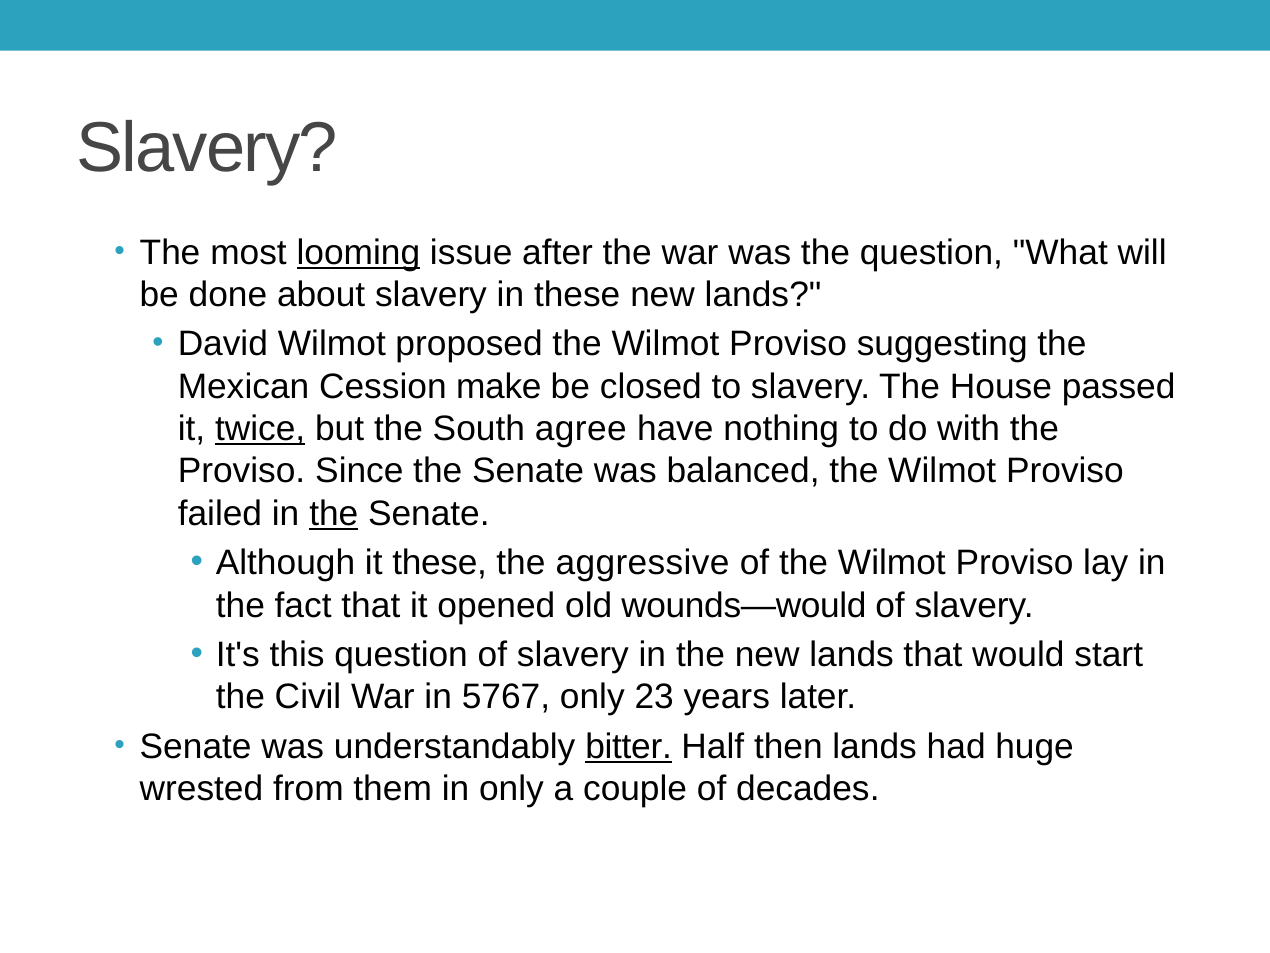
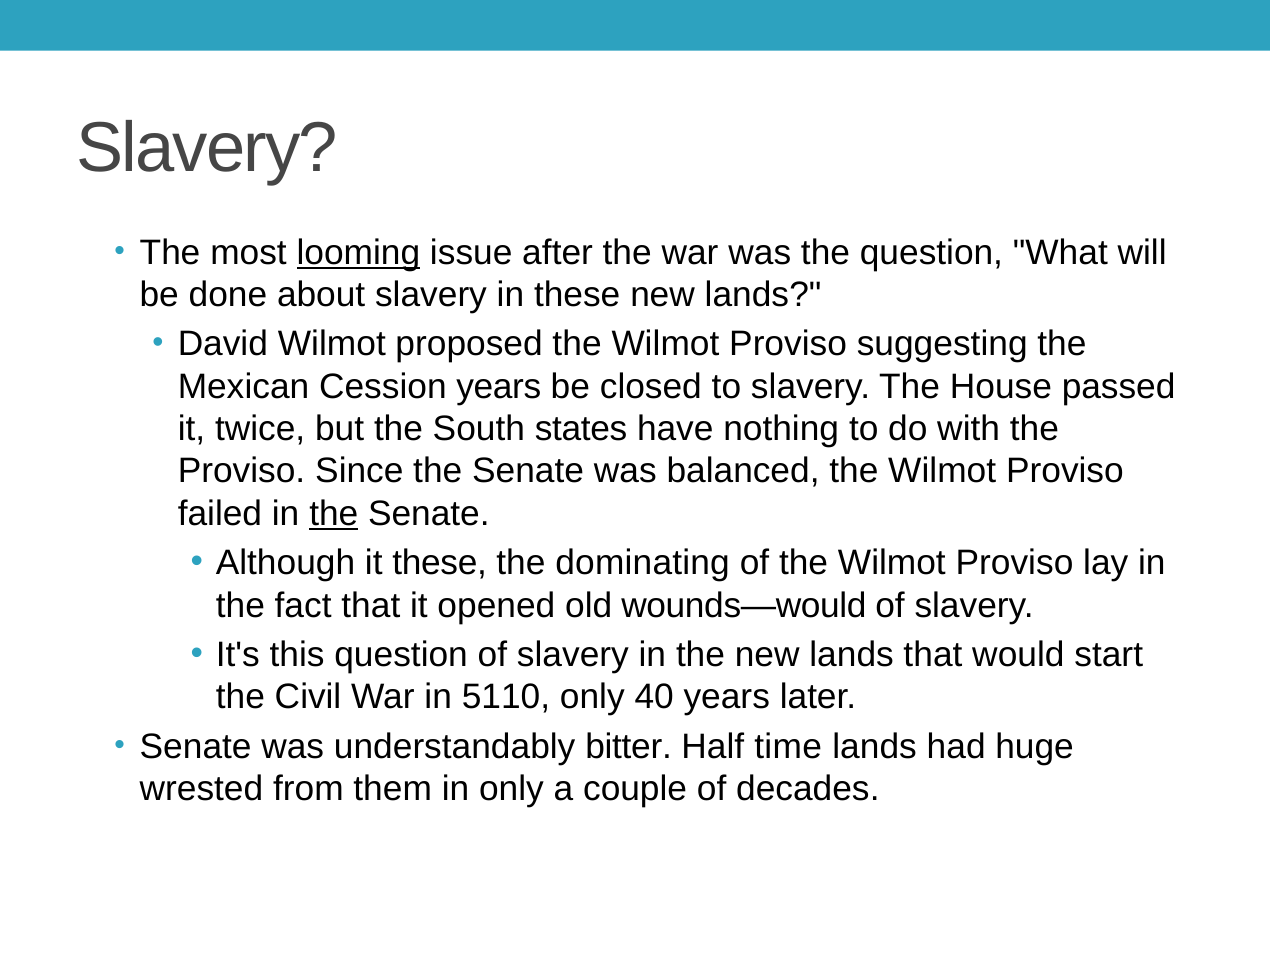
Cession make: make -> years
twice underline: present -> none
agree: agree -> states
aggressive: aggressive -> dominating
5767: 5767 -> 5110
23: 23 -> 40
bitter underline: present -> none
then: then -> time
